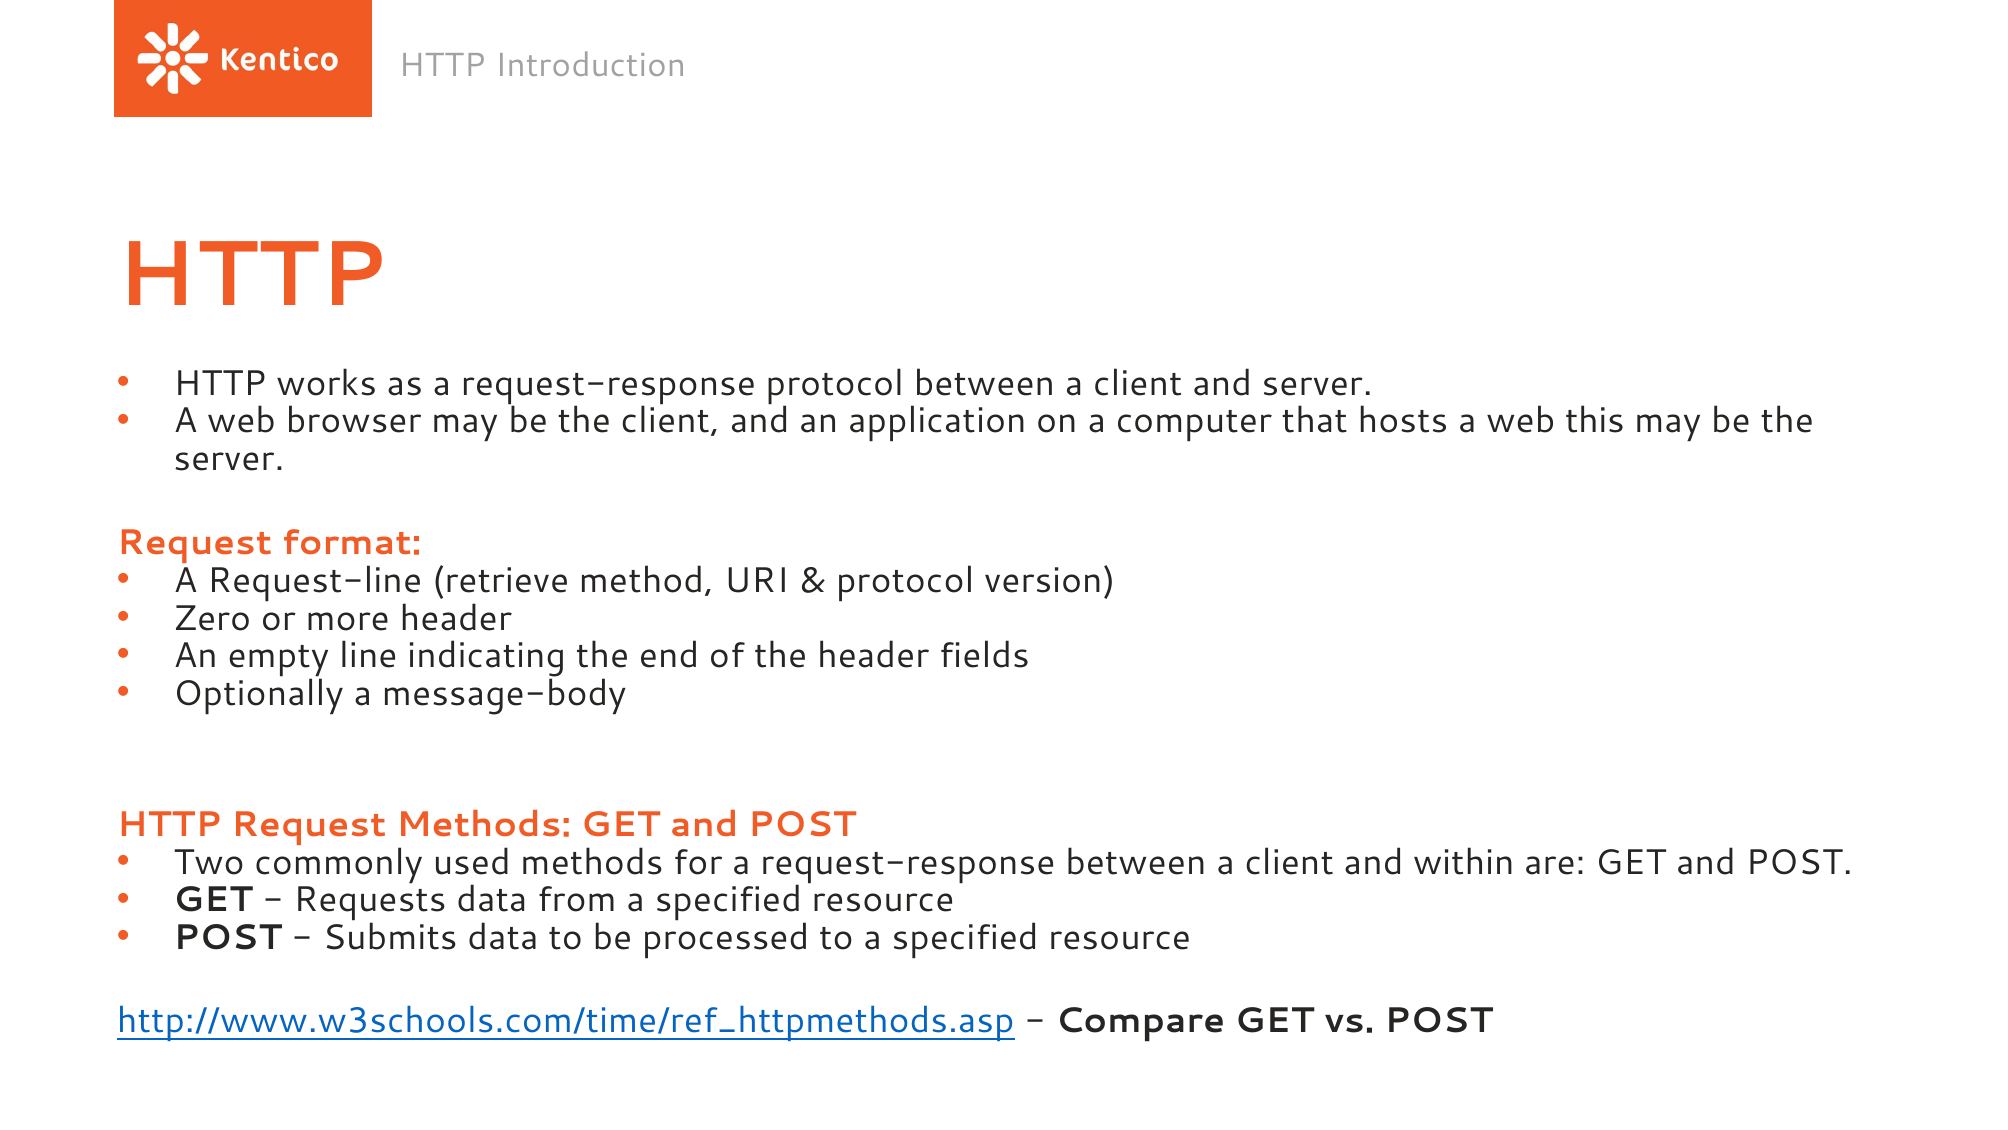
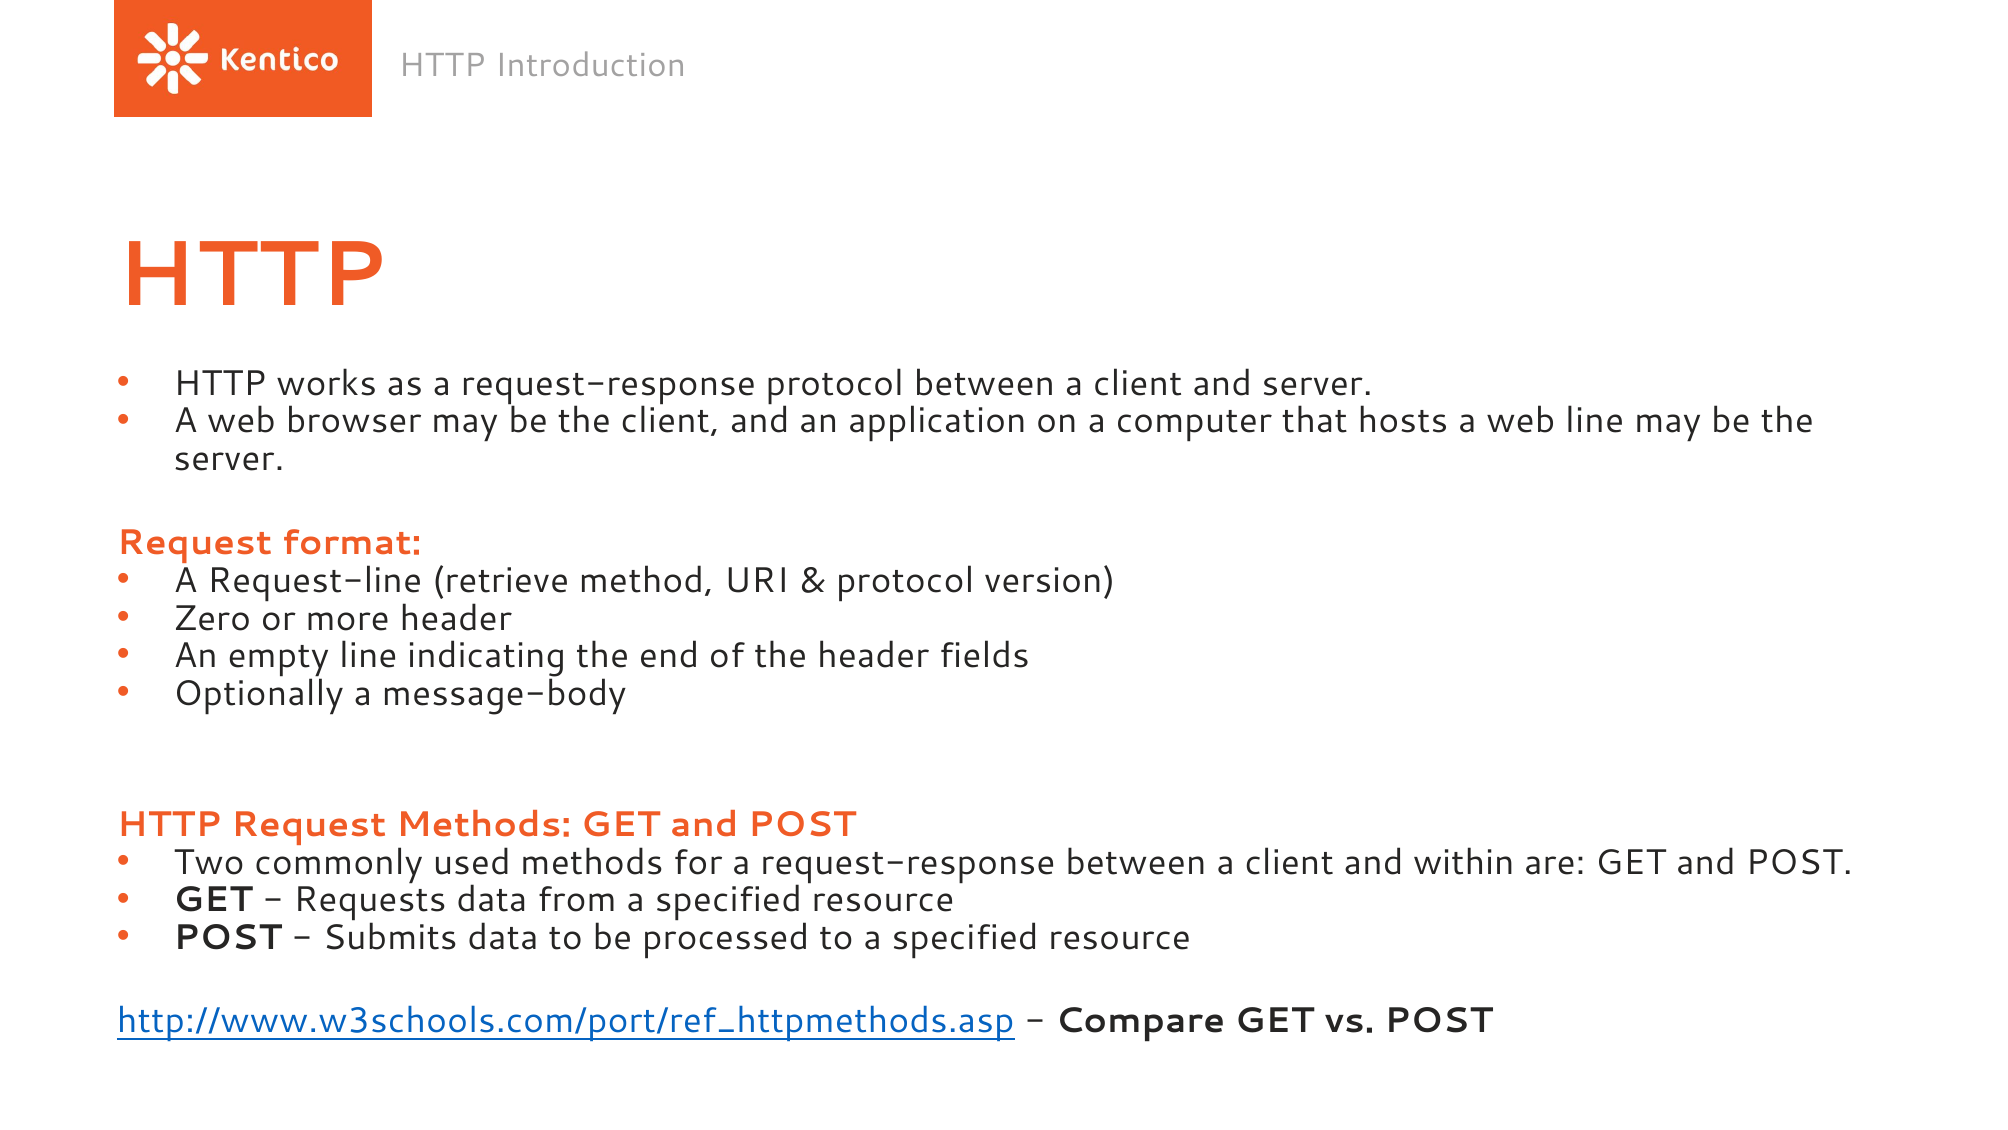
web this: this -> line
http://www.w3schools.com/time/ref_httpmethods.asp: http://www.w3schools.com/time/ref_httpmethods.asp -> http://www.w3schools.com/port/ref_httpmethods.asp
